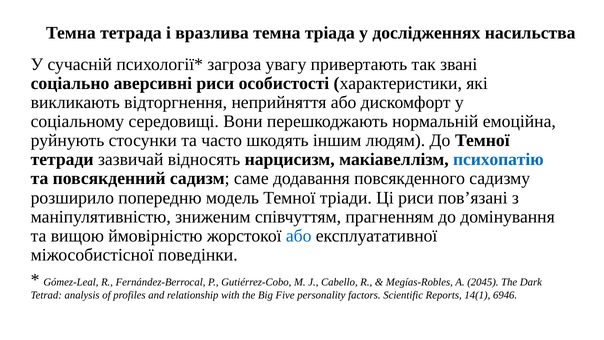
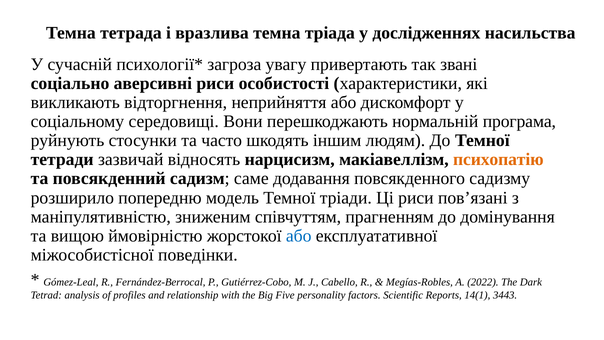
емоційна: емоційна -> програма
психопатію colour: blue -> orange
2045: 2045 -> 2022
6946: 6946 -> 3443
